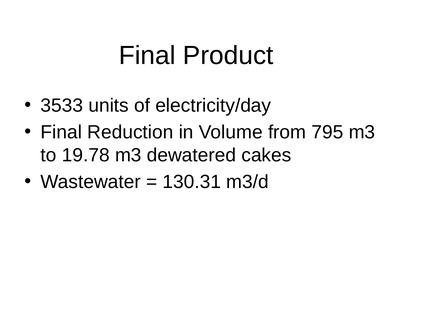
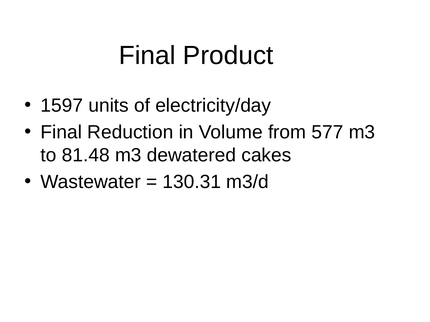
3533: 3533 -> 1597
795: 795 -> 577
19.78: 19.78 -> 81.48
